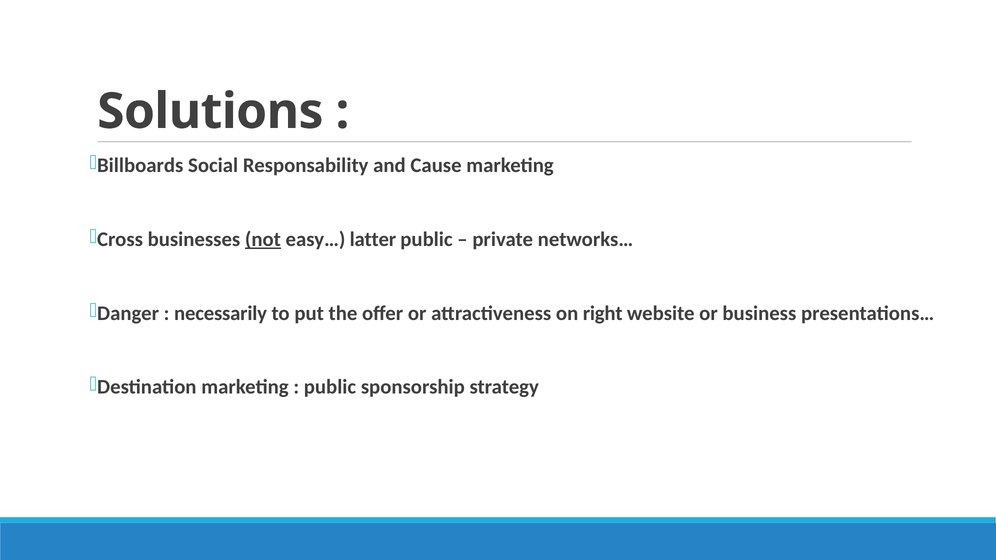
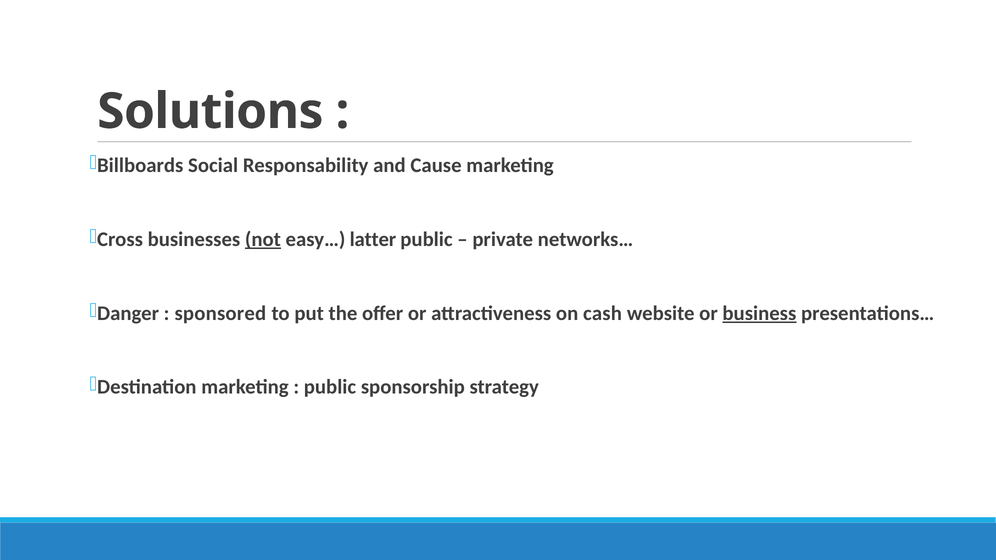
necessarily: necessarily -> sponsored
right: right -> cash
business underline: none -> present
